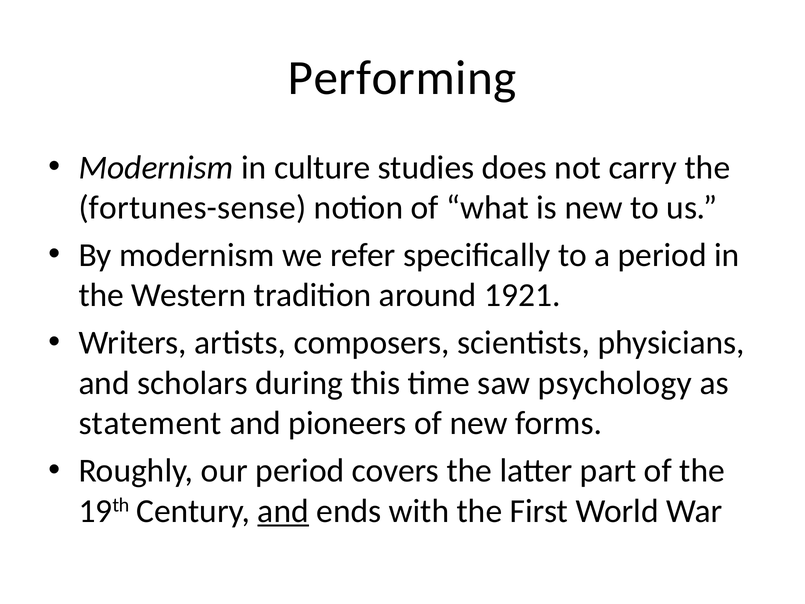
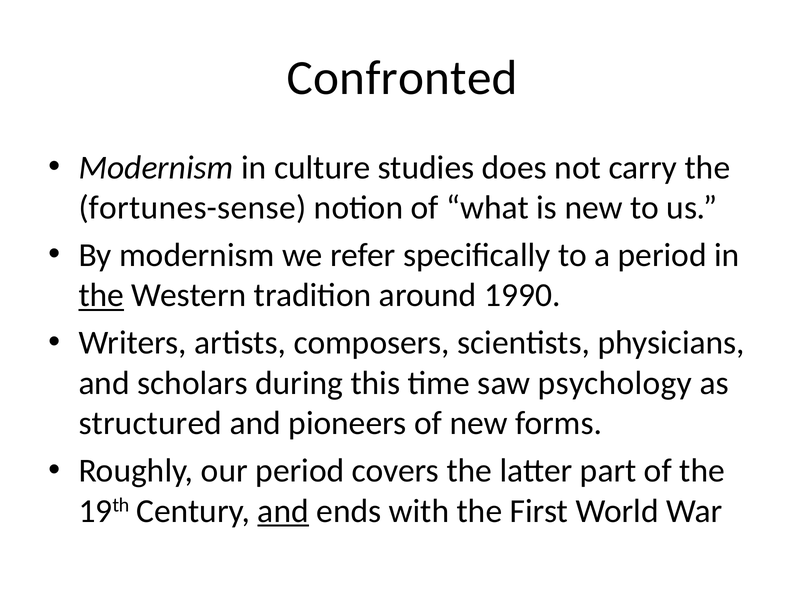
Performing: Performing -> Confronted
the at (101, 295) underline: none -> present
1921: 1921 -> 1990
statement: statement -> structured
